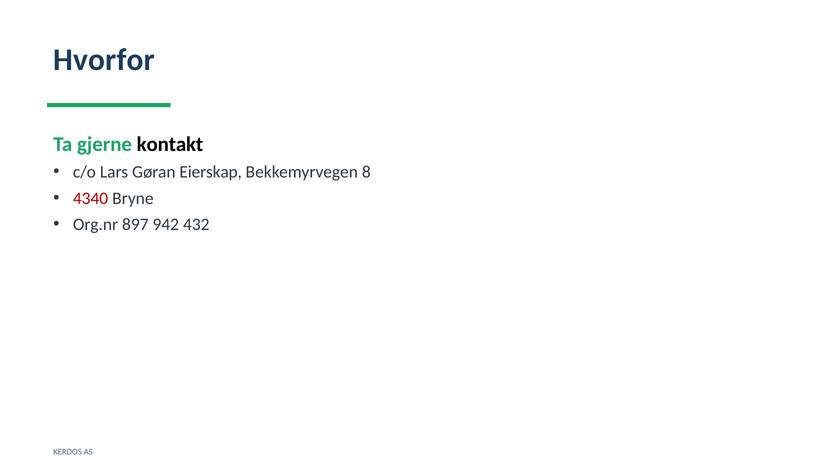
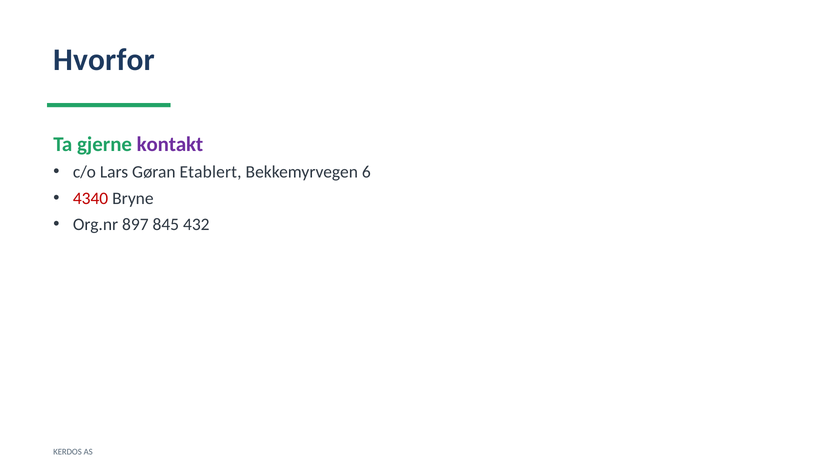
kontakt colour: black -> purple
Eierskap: Eierskap -> Etablert
8: 8 -> 6
942: 942 -> 845
